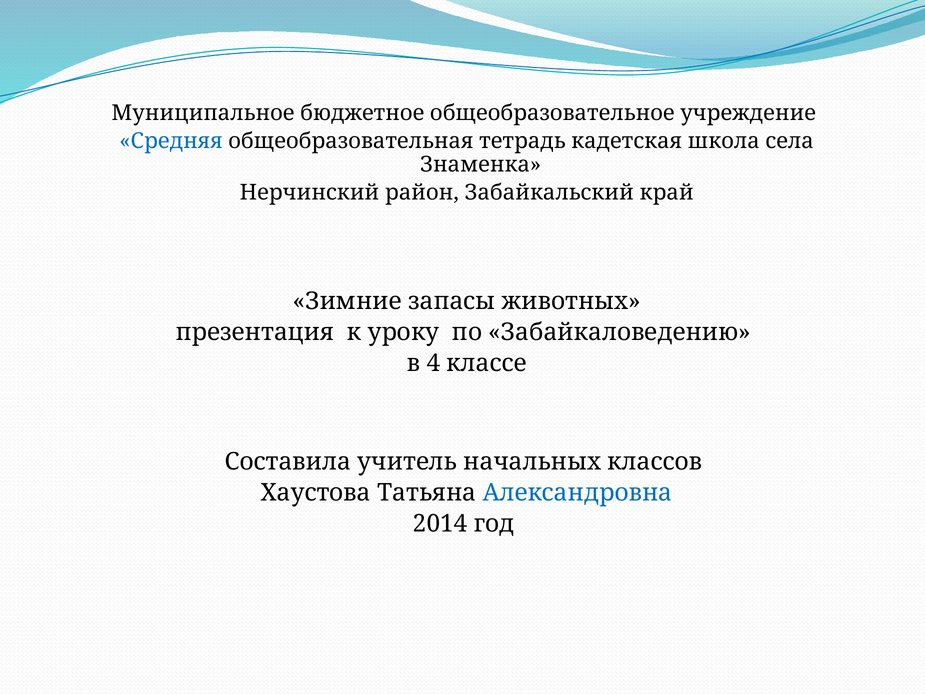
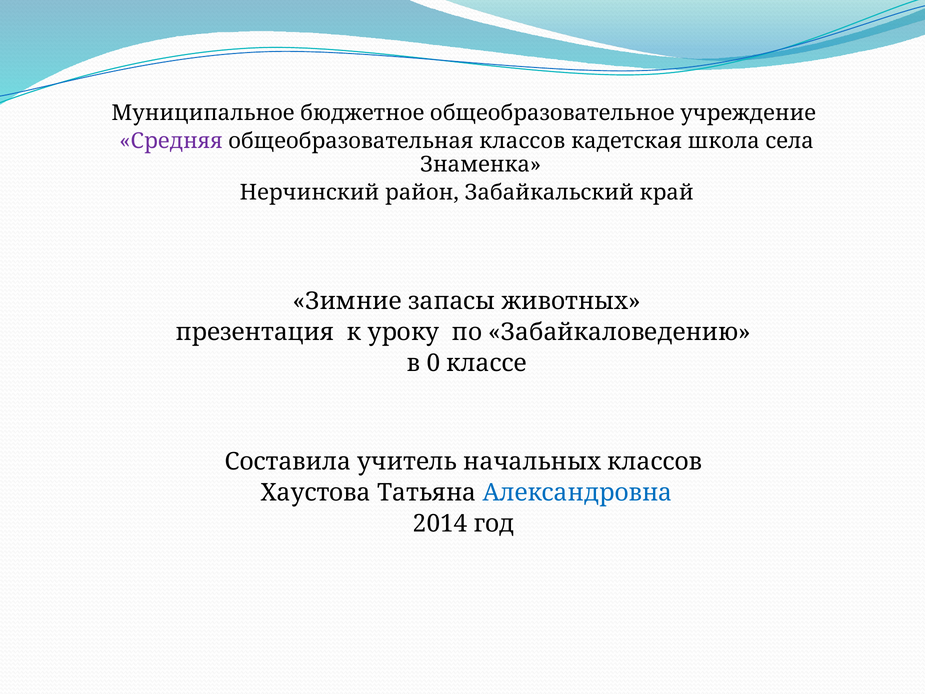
Средняя colour: blue -> purple
общеобразовательная тетрадь: тетрадь -> классов
4: 4 -> 0
